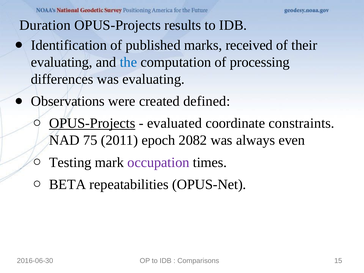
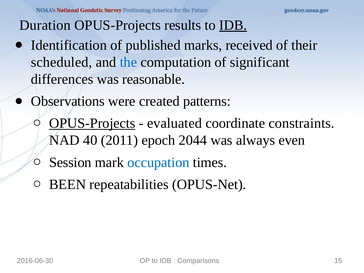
IDB at (233, 25) underline: none -> present
evaluating at (62, 62): evaluating -> scheduled
processing: processing -> significant
was evaluating: evaluating -> reasonable
defined: defined -> patterns
75: 75 -> 40
2082: 2082 -> 2044
Testing: Testing -> Session
occupation colour: purple -> blue
BETA: BETA -> BEEN
